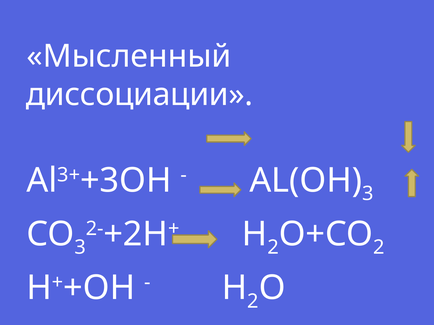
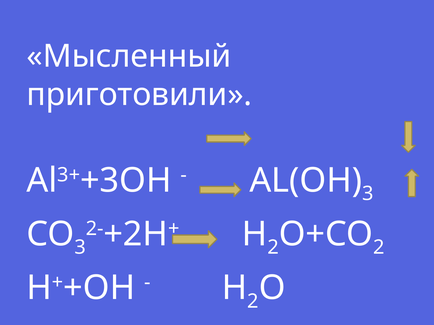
диссоциации: диссоциации -> приготовили
